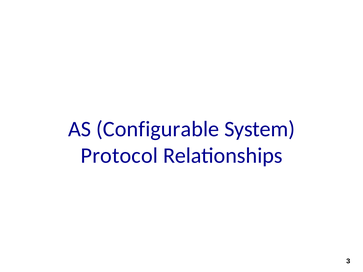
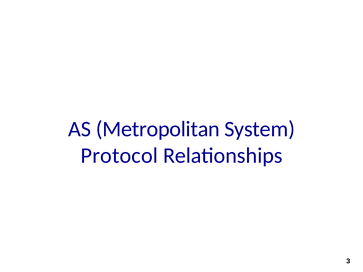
Configurable: Configurable -> Metropolitan
